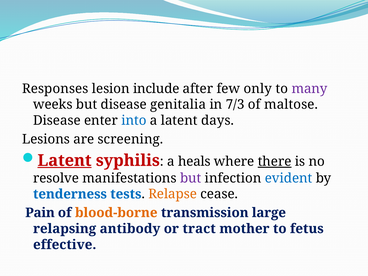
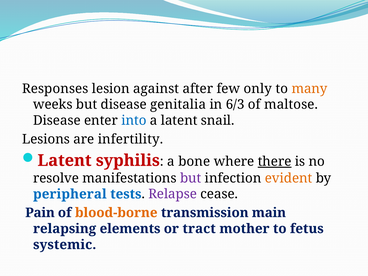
include: include -> against
many colour: purple -> orange
7/3: 7/3 -> 6/3
days: days -> snail
screening: screening -> infertility
Latent at (65, 161) underline: present -> none
heals: heals -> bone
evident colour: blue -> orange
tenderness: tenderness -> peripheral
Relapse colour: orange -> purple
large: large -> main
antibody: antibody -> elements
effective: effective -> systemic
